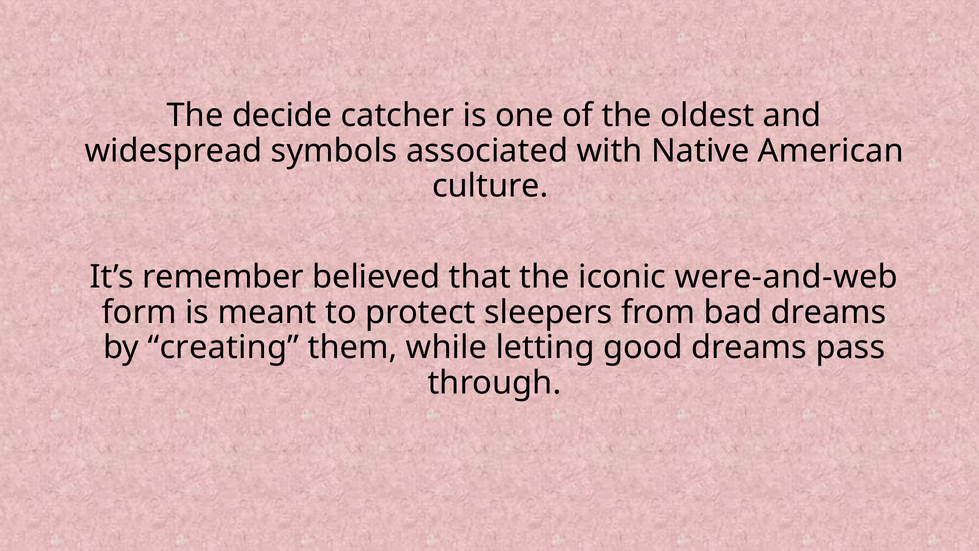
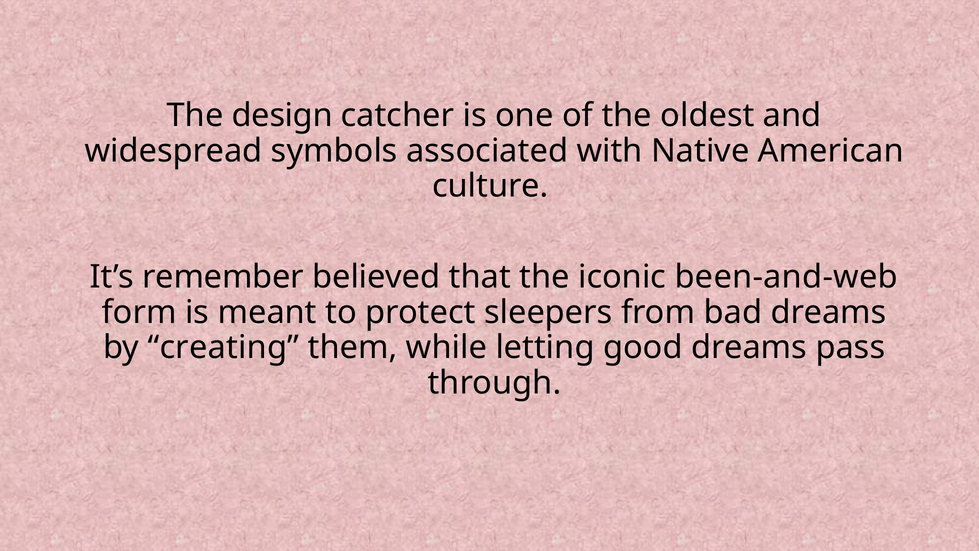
decide: decide -> design
were-and-web: were-and-web -> been-and-web
